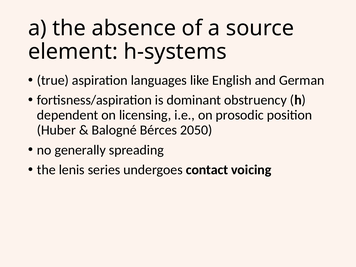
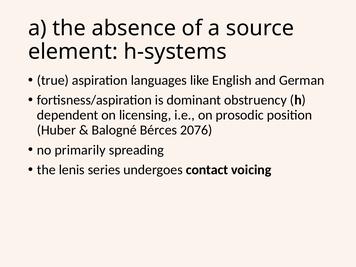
2050: 2050 -> 2076
generally: generally -> primarily
